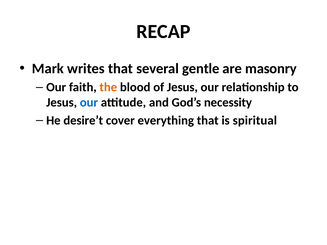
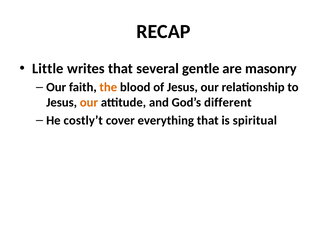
Mark: Mark -> Little
our at (89, 103) colour: blue -> orange
necessity: necessity -> different
desire’t: desire’t -> costly’t
